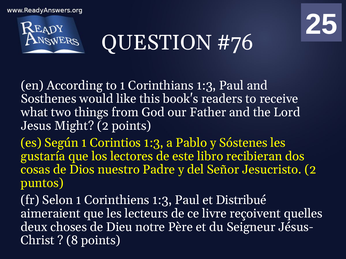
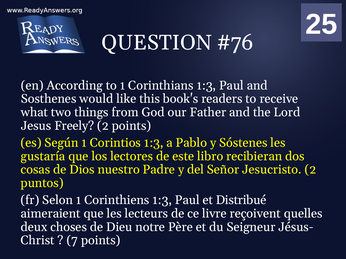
Might: Might -> Freely
8: 8 -> 7
